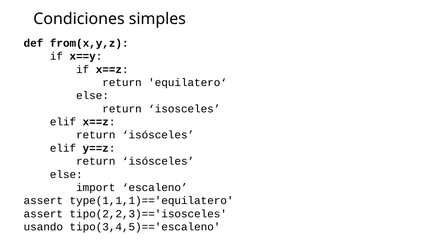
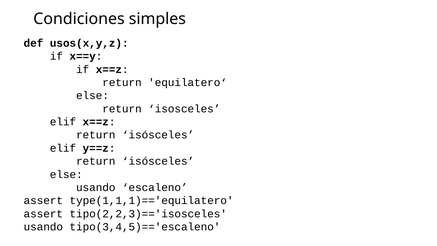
from(x,y,z: from(x,y,z -> usos(x,y,z
import at (96, 187): import -> usando
